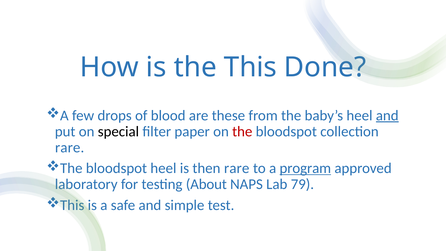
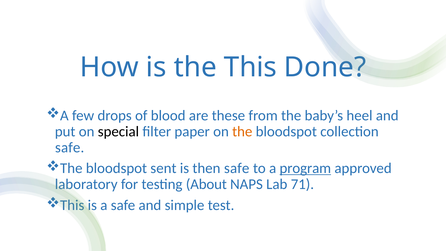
and at (387, 115) underline: present -> none
the at (242, 131) colour: red -> orange
rare at (70, 148): rare -> safe
heel at (163, 168): heel -> sent
then rare: rare -> safe
79: 79 -> 71
